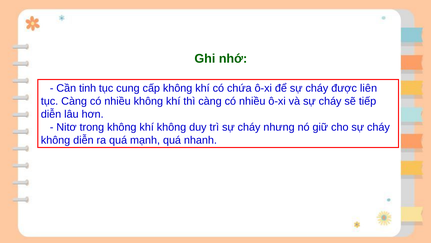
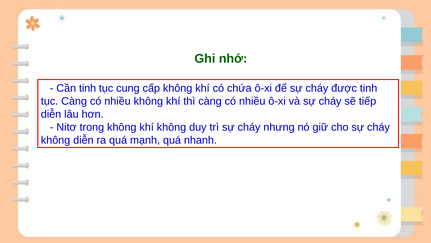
được liên: liên -> tinh
